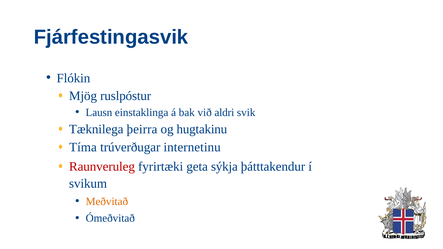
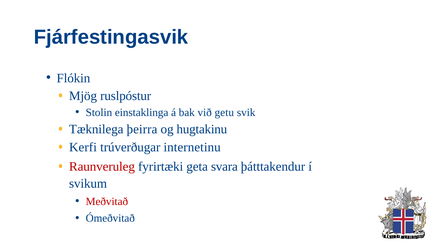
Lausn: Lausn -> Stolin
aldri: aldri -> getu
Tíma: Tíma -> Kerfi
sýkja: sýkja -> svara
Meðvitað colour: orange -> red
